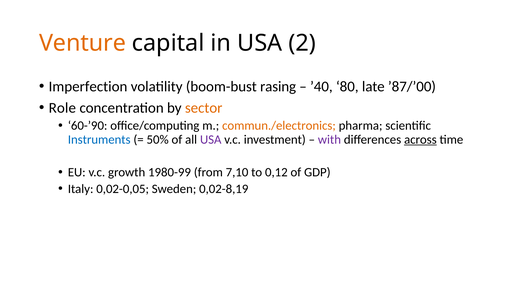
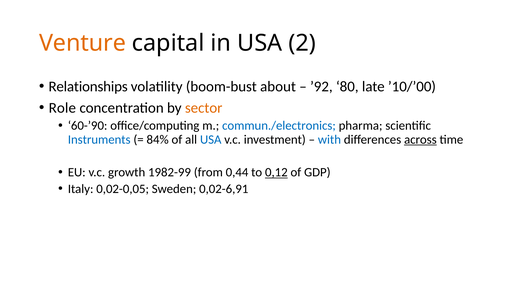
Imperfection: Imperfection -> Relationships
rasing: rasing -> about
’40: ’40 -> ’92
’87/’00: ’87/’00 -> ’10/’00
commun./electronics colour: orange -> blue
50%: 50% -> 84%
USA at (211, 139) colour: purple -> blue
with colour: purple -> blue
1980-99: 1980-99 -> 1982-99
7,10: 7,10 -> 0,44
0,12 underline: none -> present
0,02-8,19: 0,02-8,19 -> 0,02-6,91
